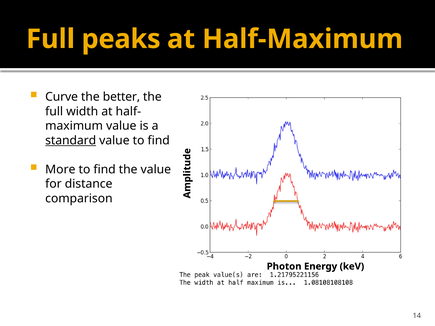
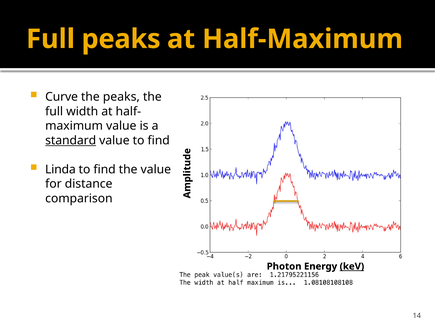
the better: better -> peaks
More: More -> Linda
keV underline: none -> present
